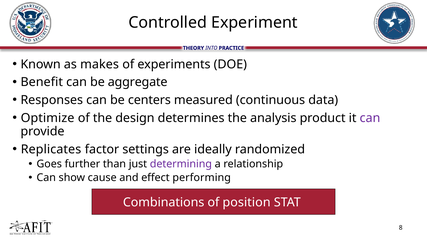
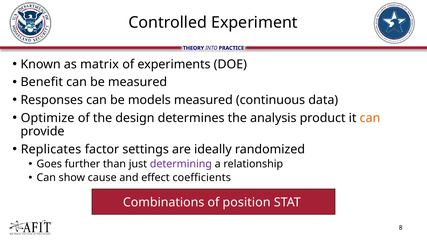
makes: makes -> matrix
be aggregate: aggregate -> measured
centers: centers -> models
can at (370, 118) colour: purple -> orange
performing: performing -> coefficients
